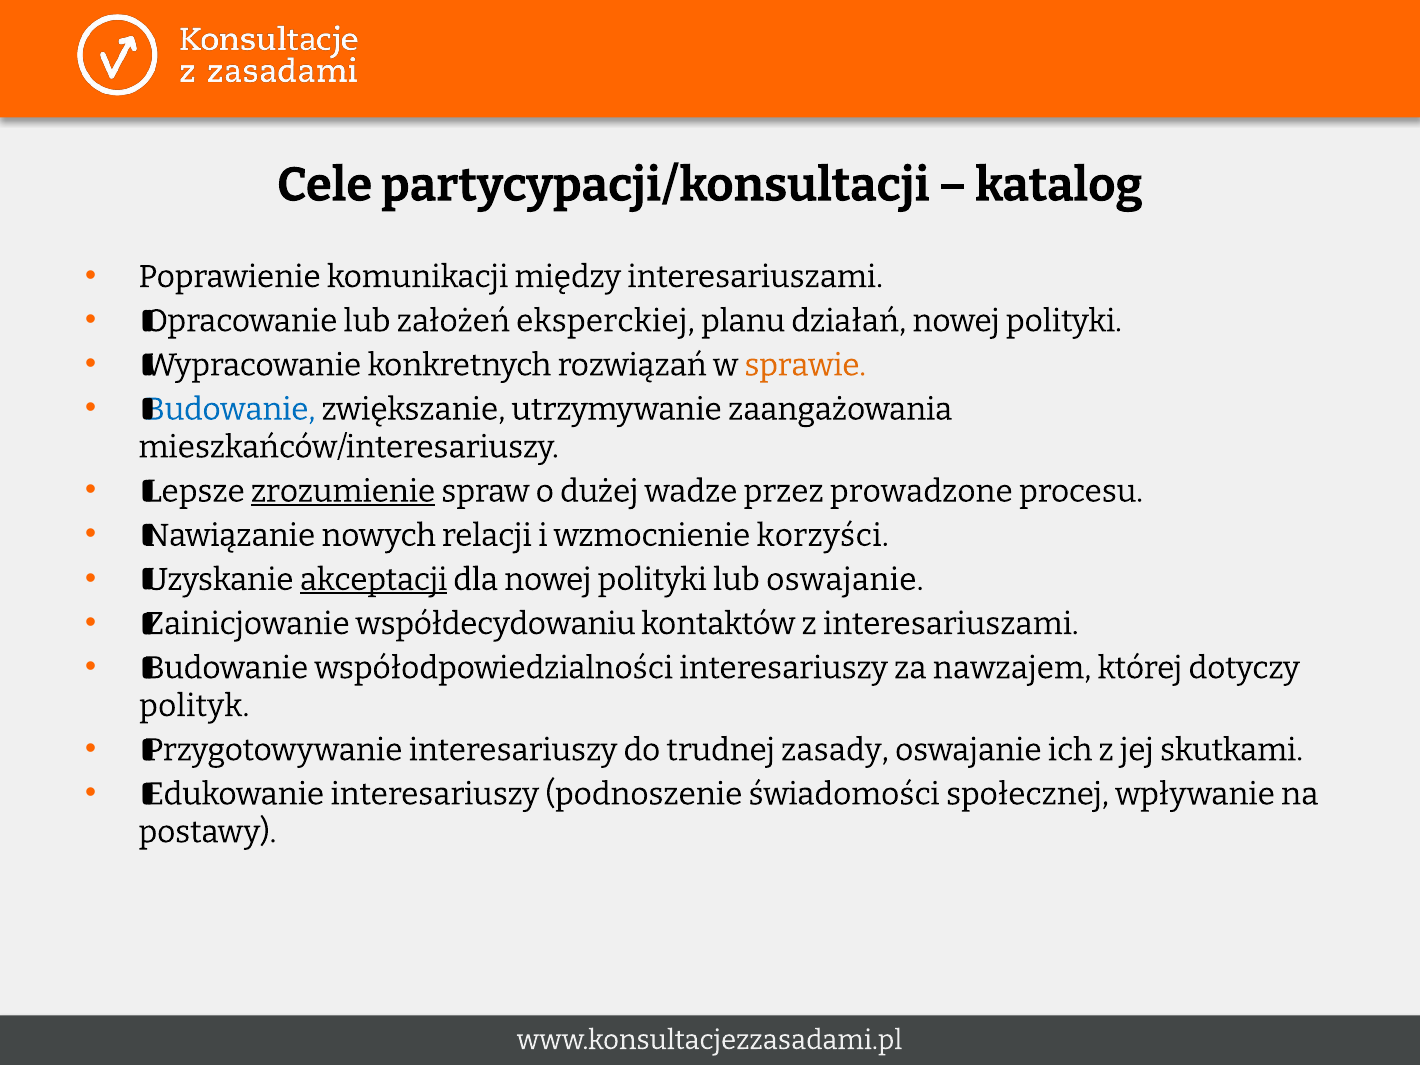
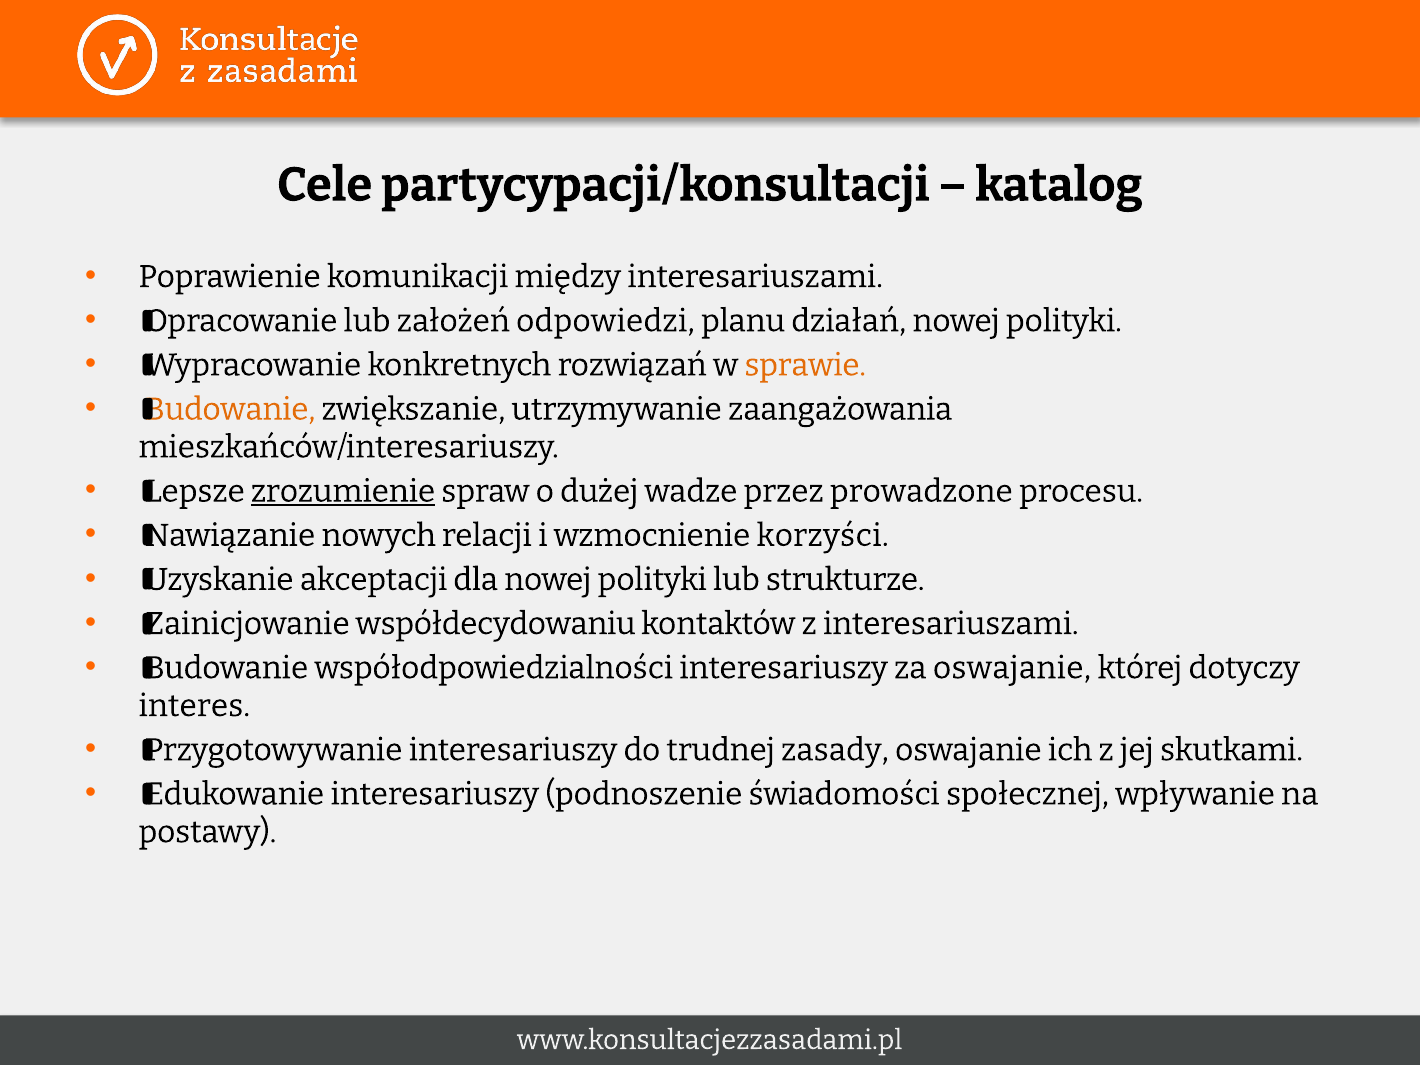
eksperckiej: eksperckiej -> odpowiedzi
Budowanie at (230, 409) colour: blue -> orange
akceptacji underline: present -> none
lub oswajanie: oswajanie -> strukturze
za nawzajem: nawzajem -> oswajanie
polityk: polityk -> interes
